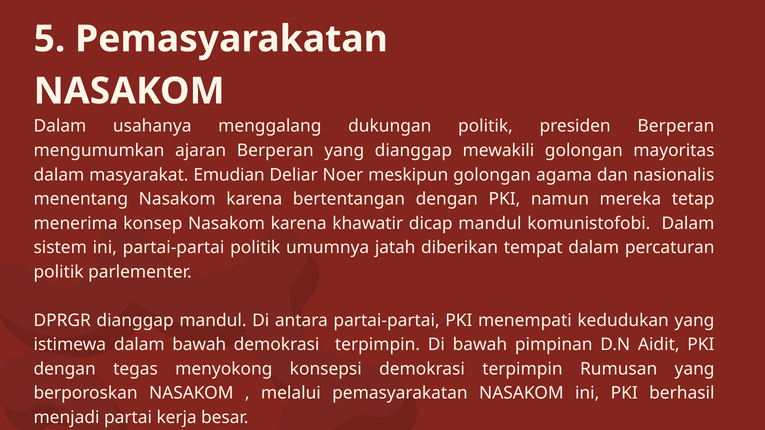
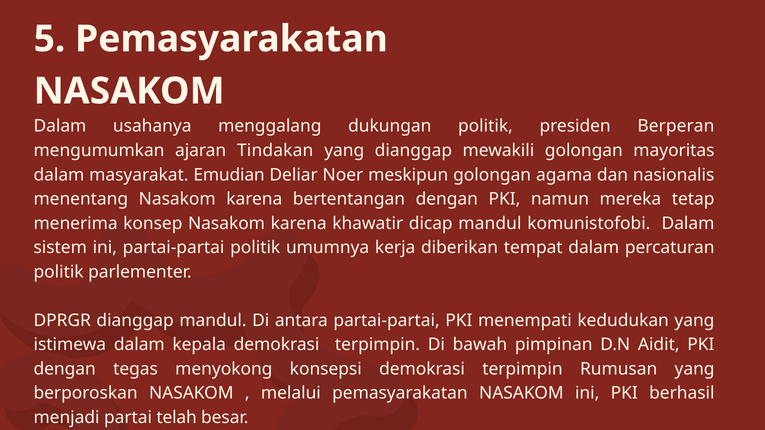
ajaran Berperan: Berperan -> Tindakan
jatah: jatah -> kerja
dalam bawah: bawah -> kepala
kerja: kerja -> telah
